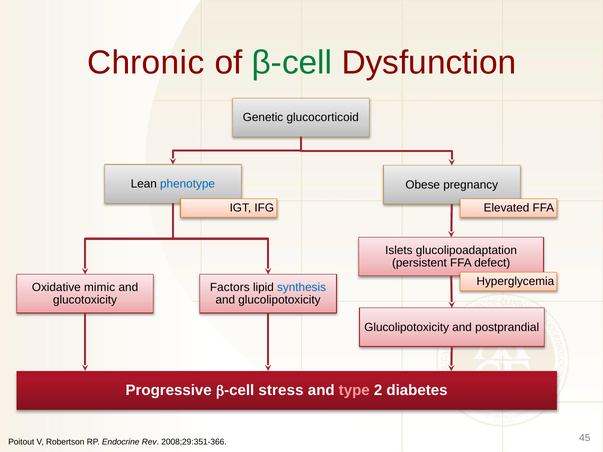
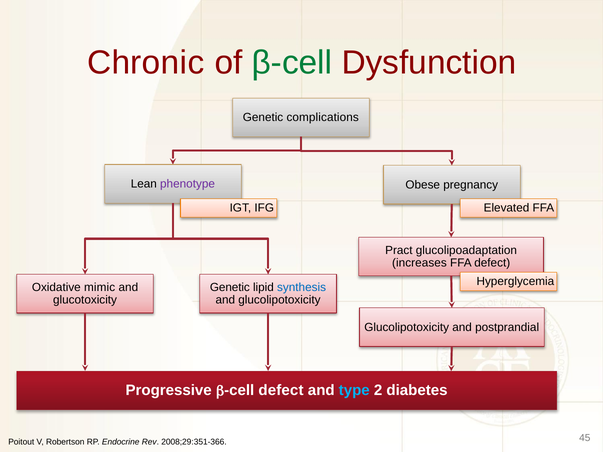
glucocorticoid: glucocorticoid -> complications
phenotype colour: blue -> purple
Islets: Islets -> Pract
persistent: persistent -> increases
Factors at (230, 287): Factors -> Genetic
-cell stress: stress -> defect
type colour: pink -> light blue
